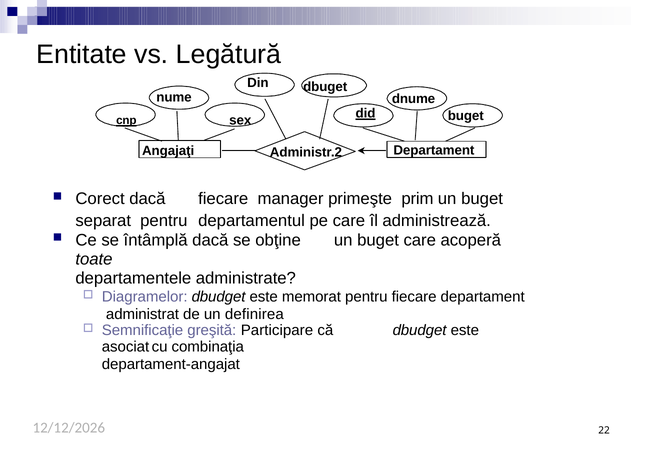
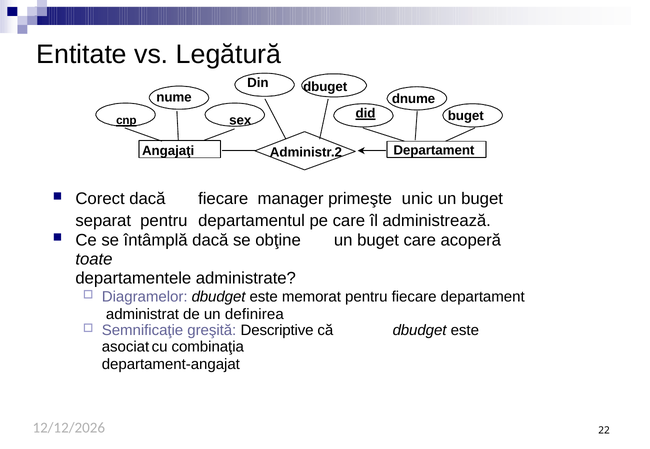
prim: prim -> unic
Participare: Participare -> Descriptive
